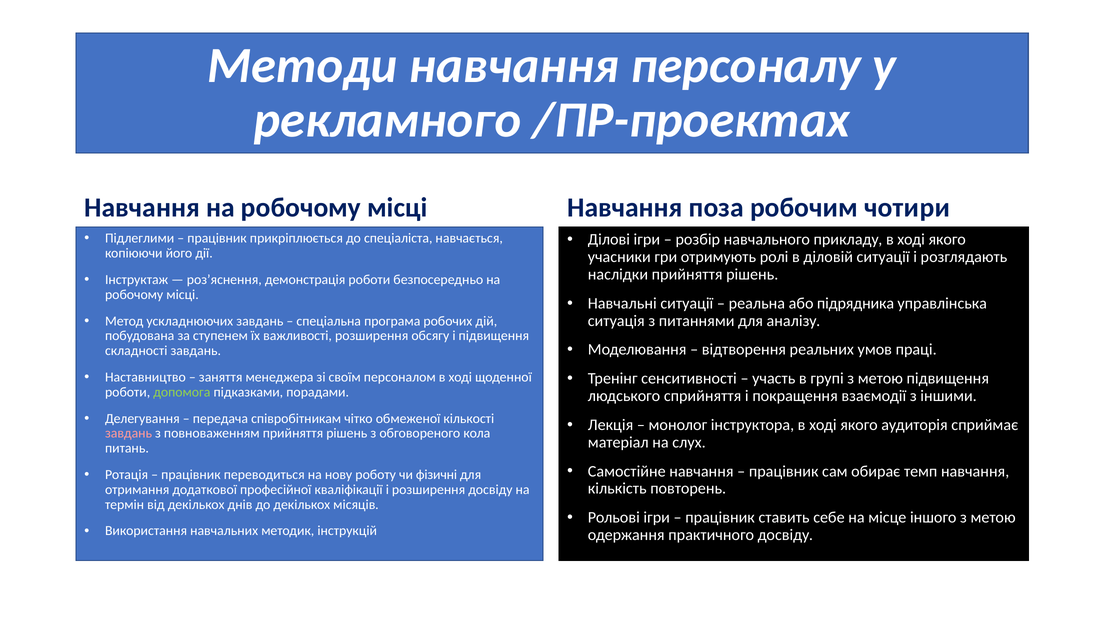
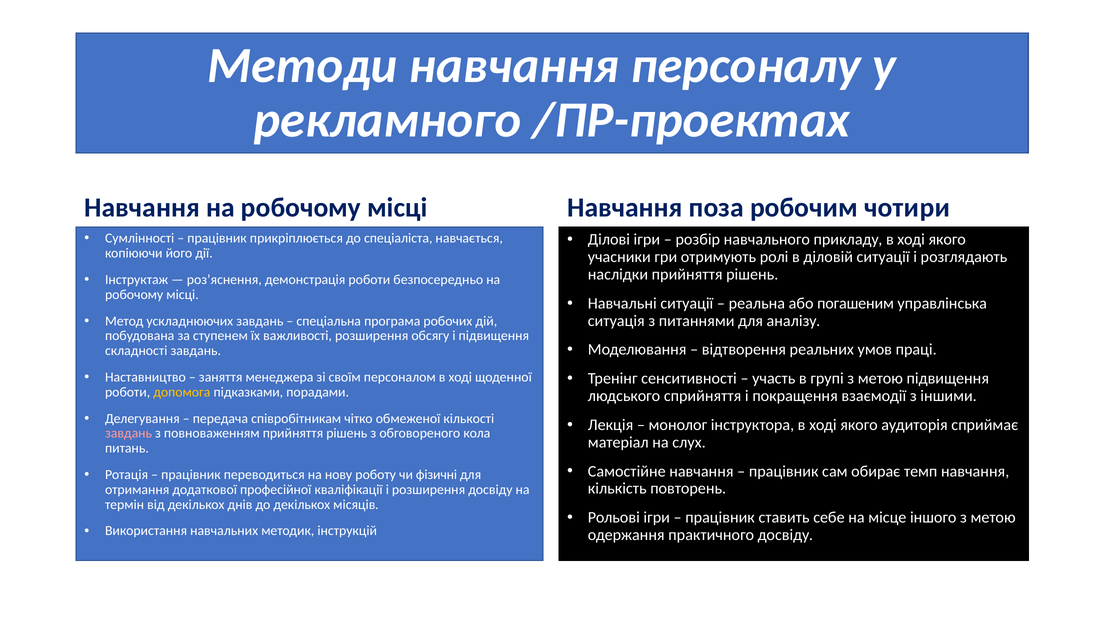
Підлеглими: Підлеглими -> Сумлінності
підрядника: підрядника -> погашеним
допомога colour: light green -> yellow
